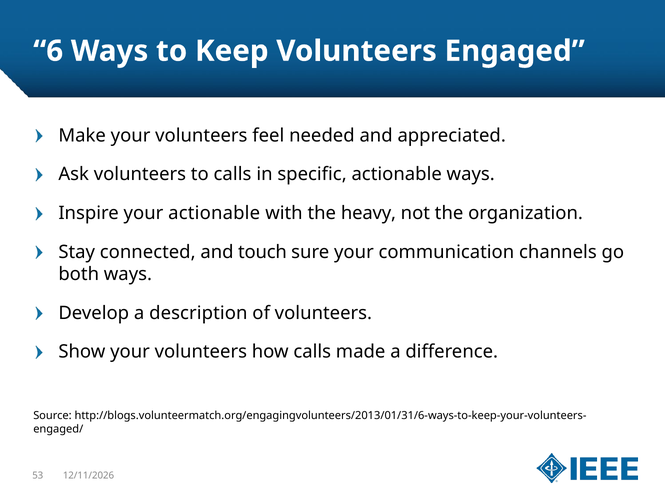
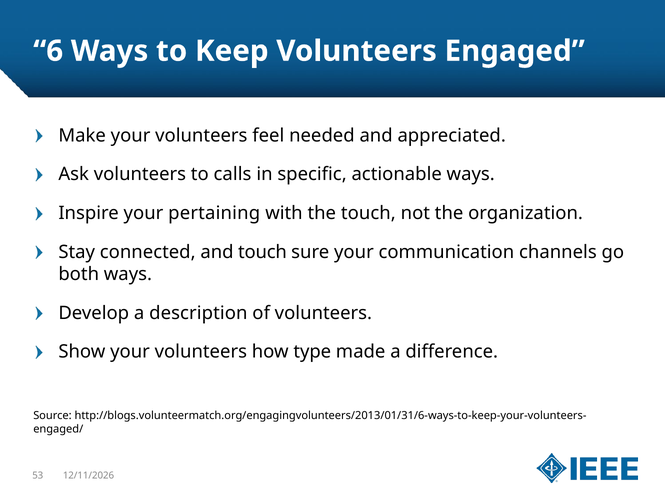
your actionable: actionable -> pertaining
the heavy: heavy -> touch
how calls: calls -> type
